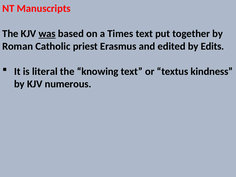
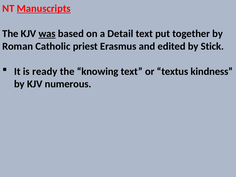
Manuscripts underline: none -> present
Times: Times -> Detail
Edits: Edits -> Stick
literal: literal -> ready
